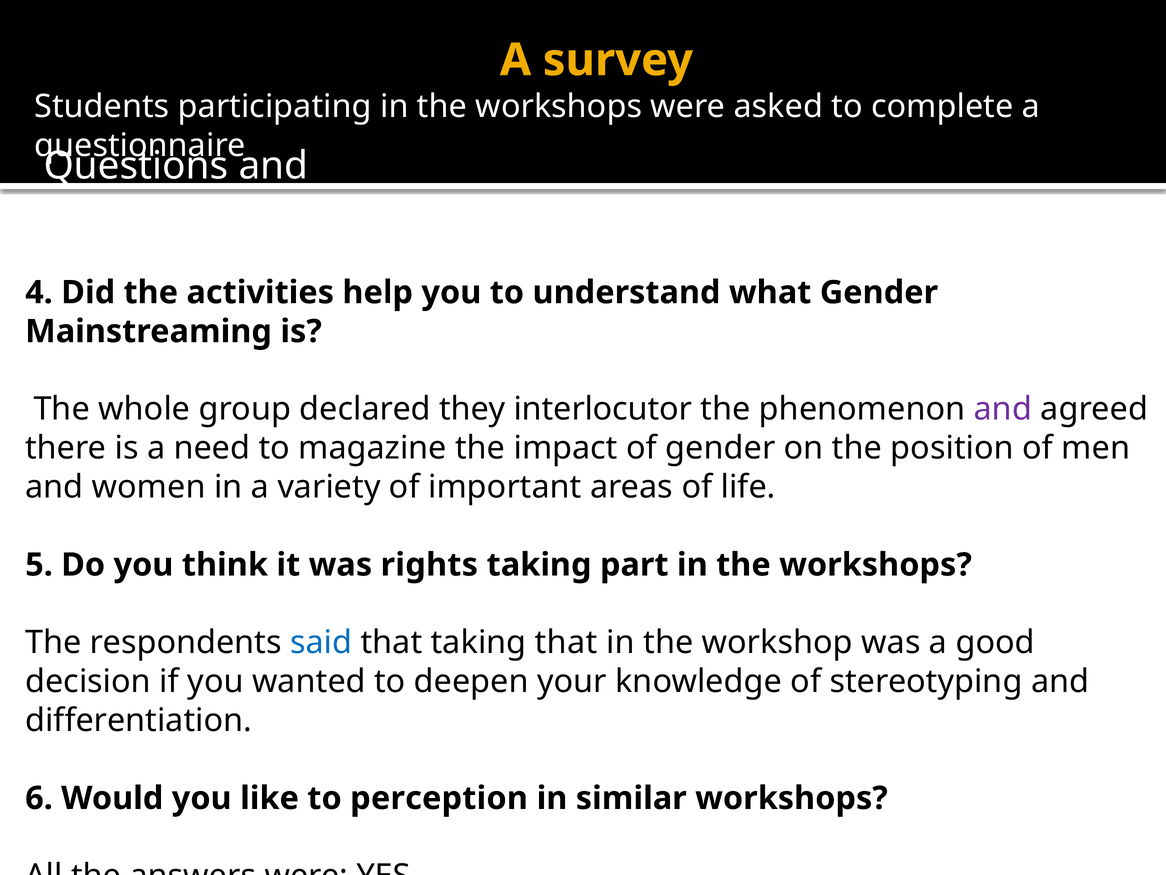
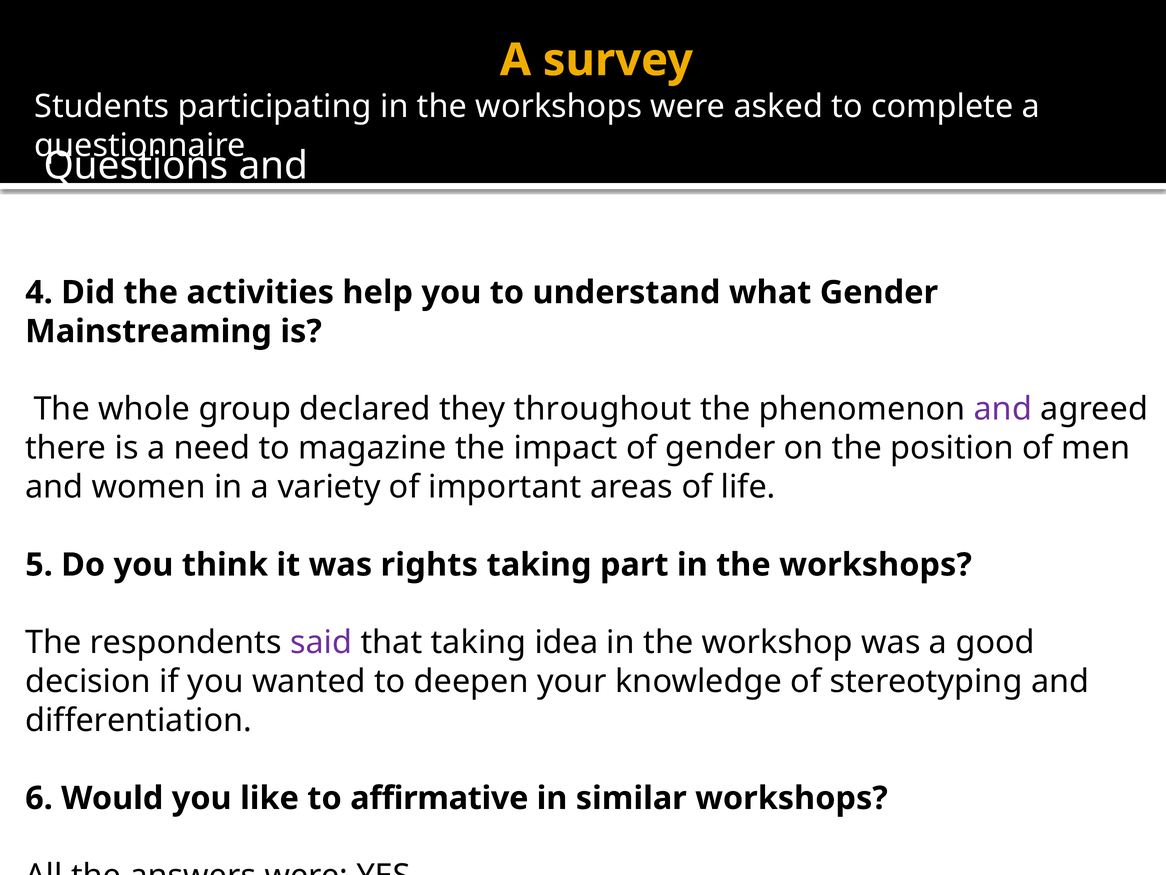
interlocutor: interlocutor -> throughout
said colour: blue -> purple
taking that: that -> idea
perception: perception -> affirmative
